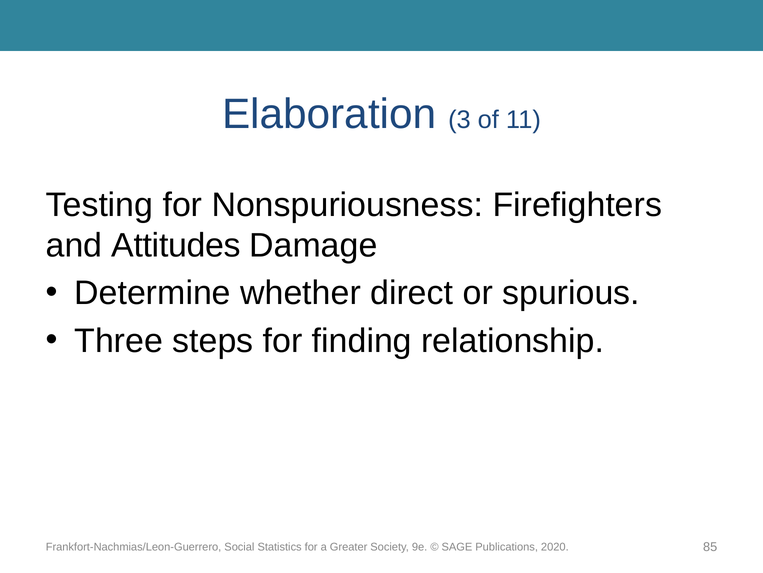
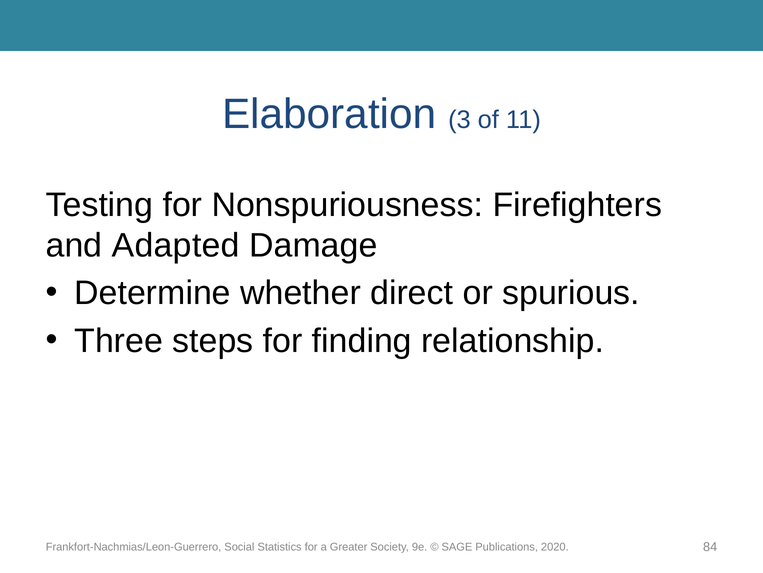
Attitudes: Attitudes -> Adapted
85: 85 -> 84
